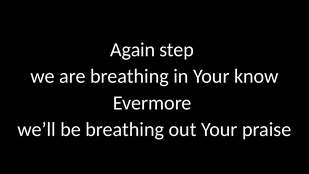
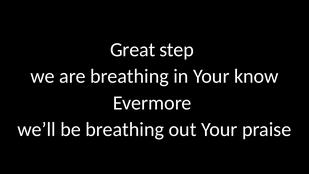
Again: Again -> Great
